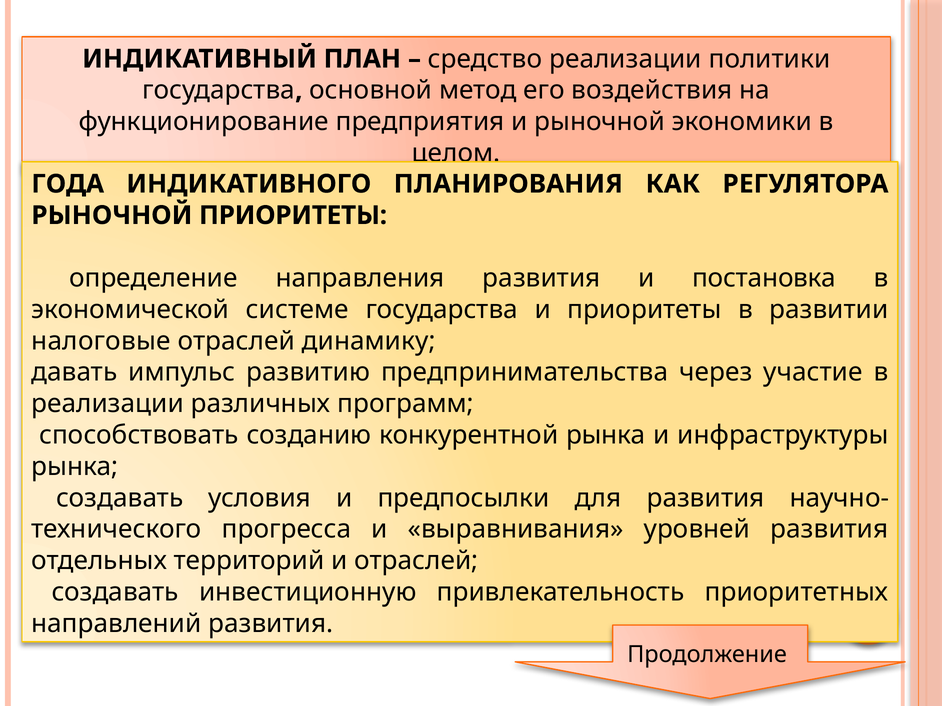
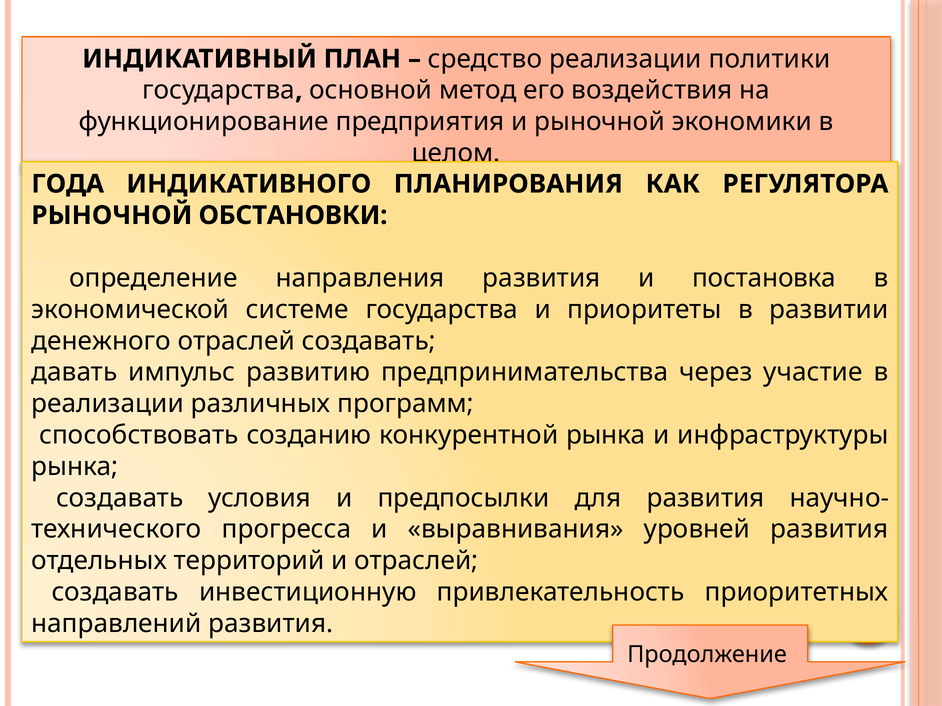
РЫНОЧНОЙ ПРИОРИТЕТЫ: ПРИОРИТЕТЫ -> ОБСТАНОВКИ
налоговые: налоговые -> денежного
отраслей динамику: динамику -> создавать
